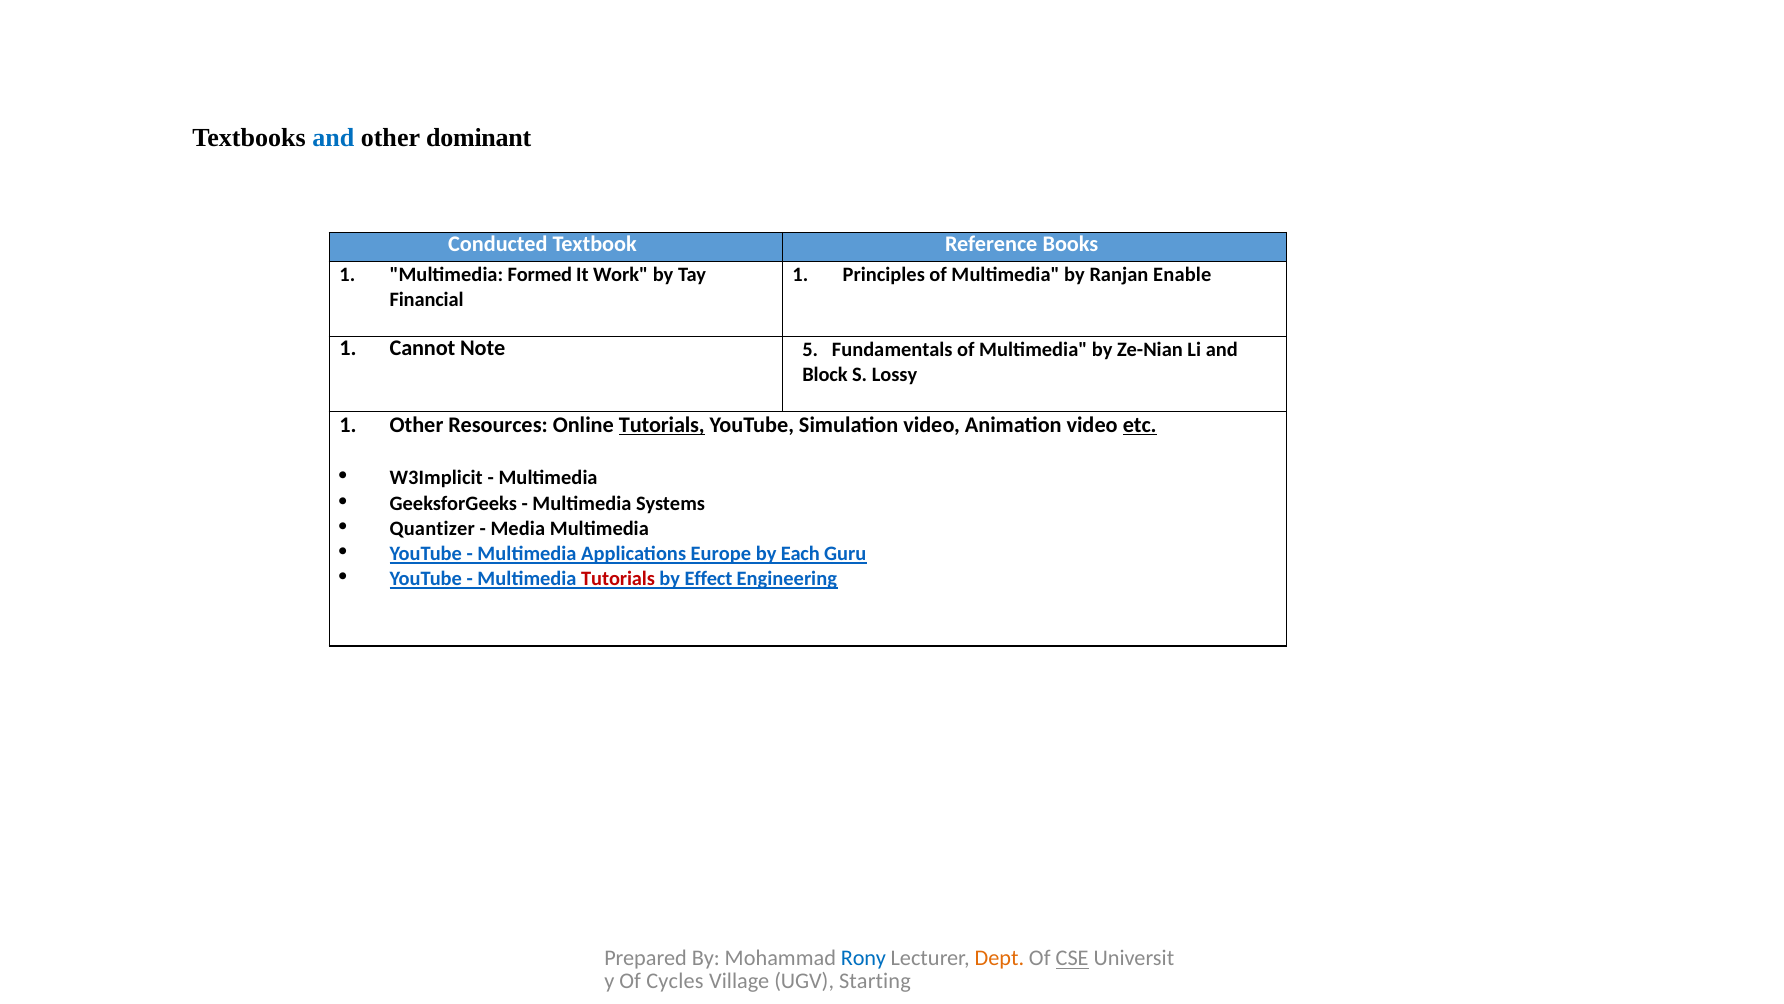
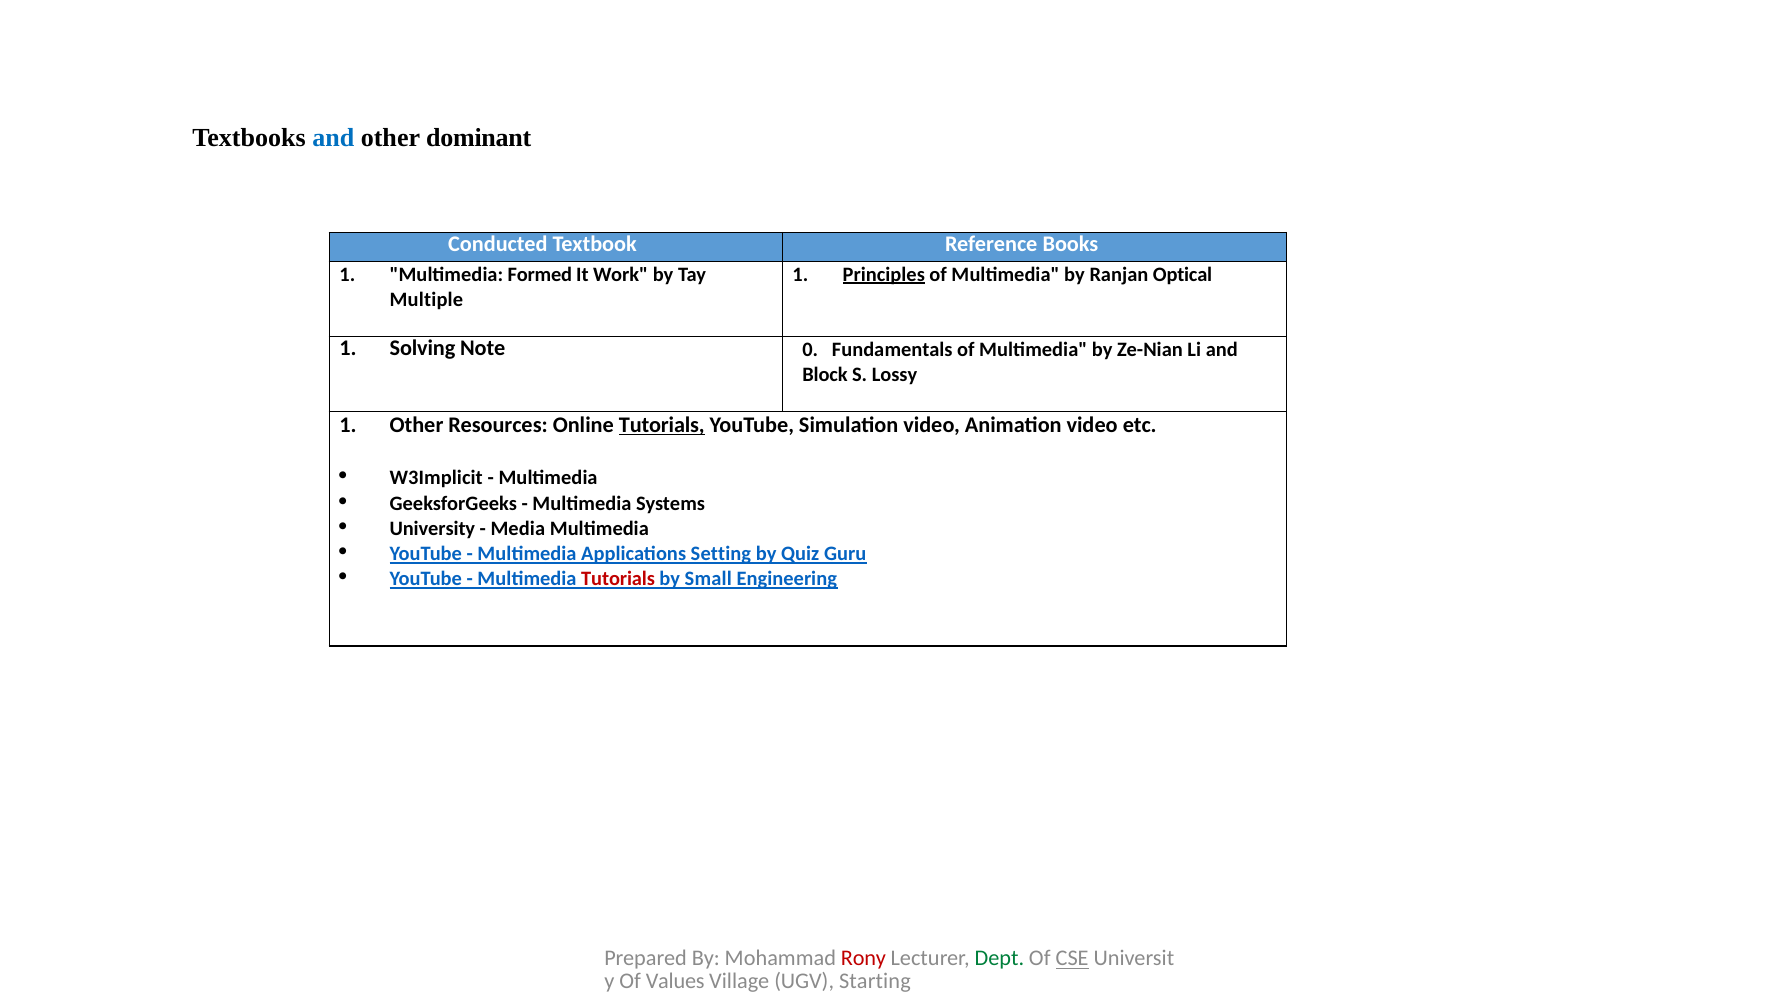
Principles underline: none -> present
Enable: Enable -> Optical
Financial: Financial -> Multiple
Cannot: Cannot -> Solving
5: 5 -> 0
etc underline: present -> none
Quantizer: Quantizer -> University
Europe: Europe -> Setting
Each: Each -> Quiz
Effect: Effect -> Small
Rony colour: blue -> red
Dept colour: orange -> green
Cycles: Cycles -> Values
